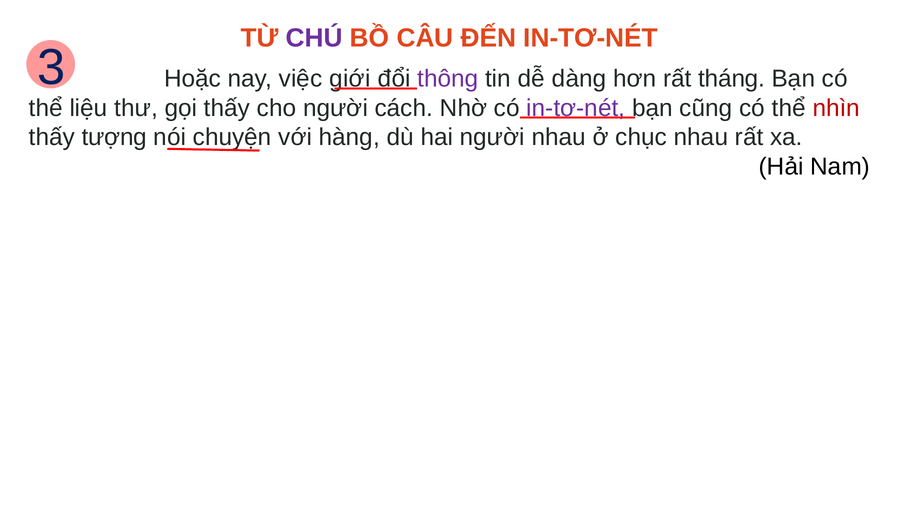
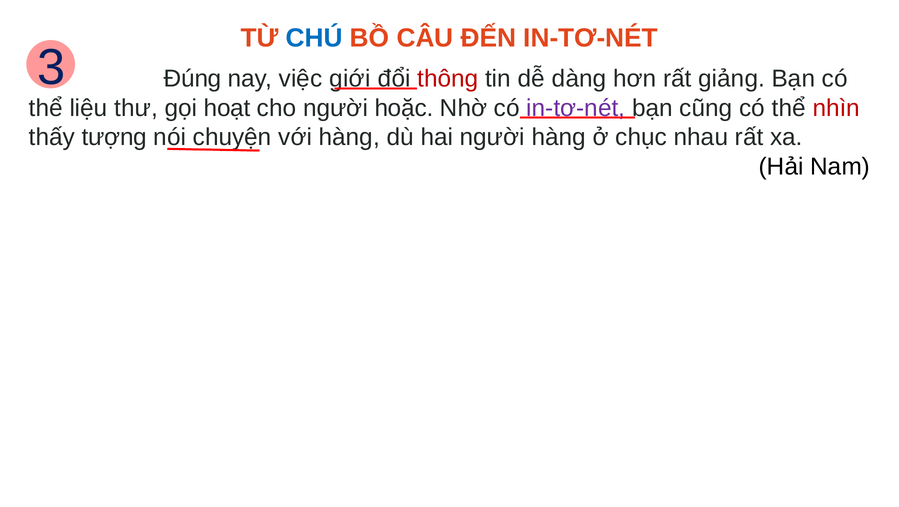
CHÚ colour: purple -> blue
Hoặc: Hoặc -> Đúng
thông colour: purple -> red
tháng: tháng -> giảng
gọi thấy: thấy -> hoạt
cách: cách -> hoặc
người nhau: nhau -> hàng
